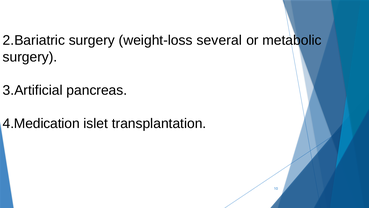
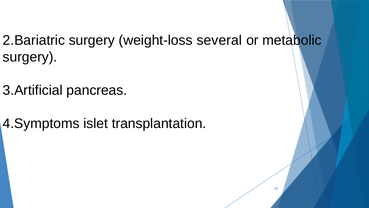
4.Medication: 4.Medication -> 4.Symptoms
